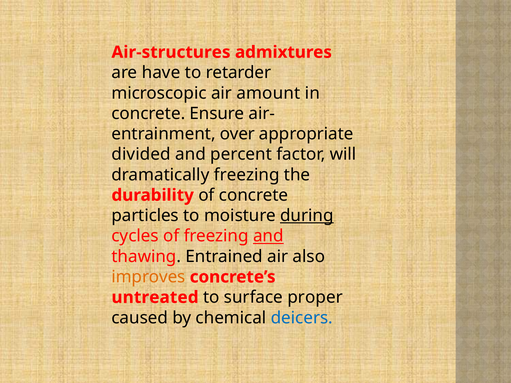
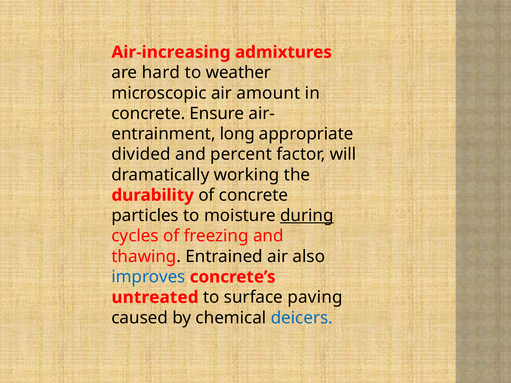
Air-structures: Air-structures -> Air-increasing
have: have -> hard
retarder: retarder -> weather
over: over -> long
dramatically freezing: freezing -> working
and at (268, 236) underline: present -> none
improves colour: orange -> blue
proper: proper -> paving
